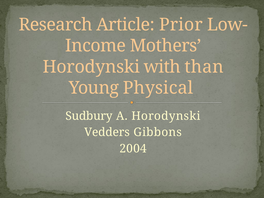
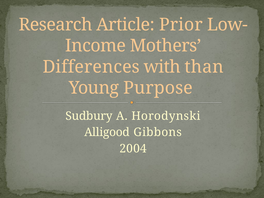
Horodynski at (91, 67): Horodynski -> Differences
Physical: Physical -> Purpose
Vedders: Vedders -> Alligood
